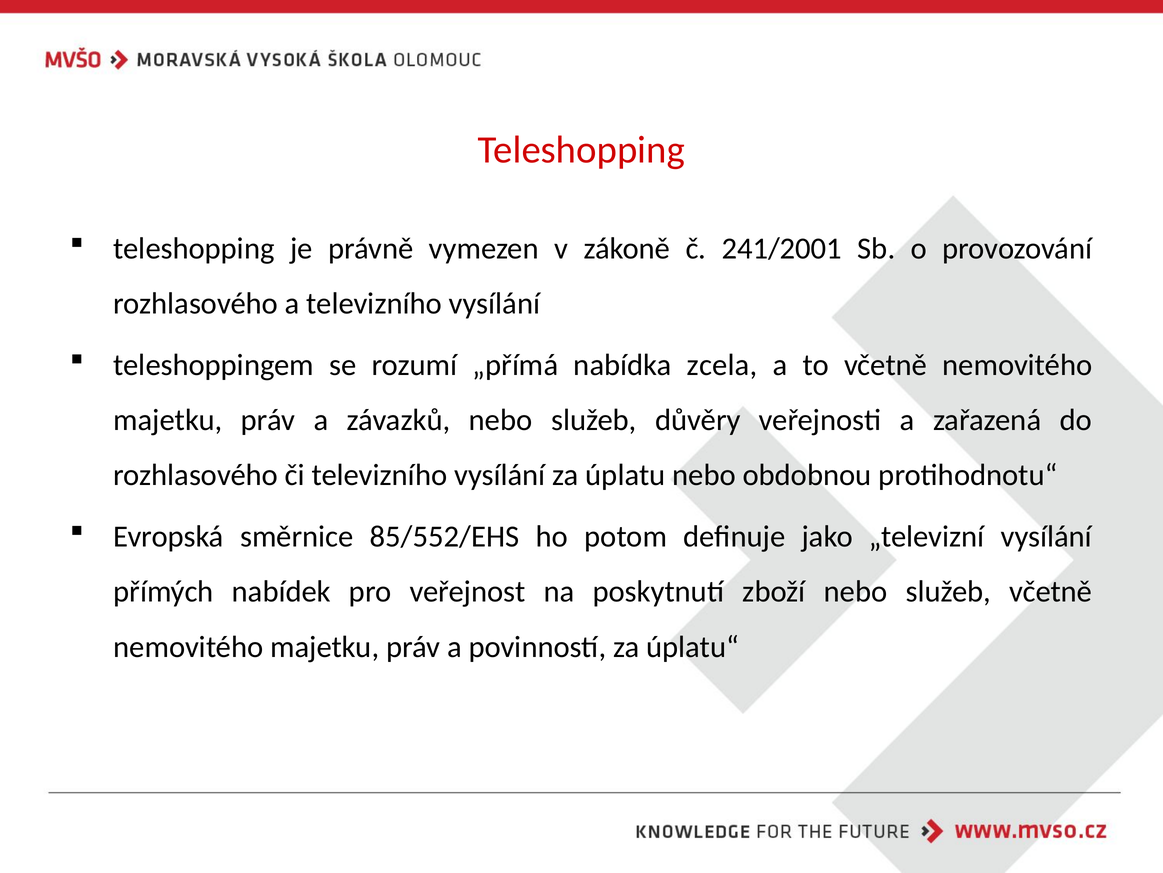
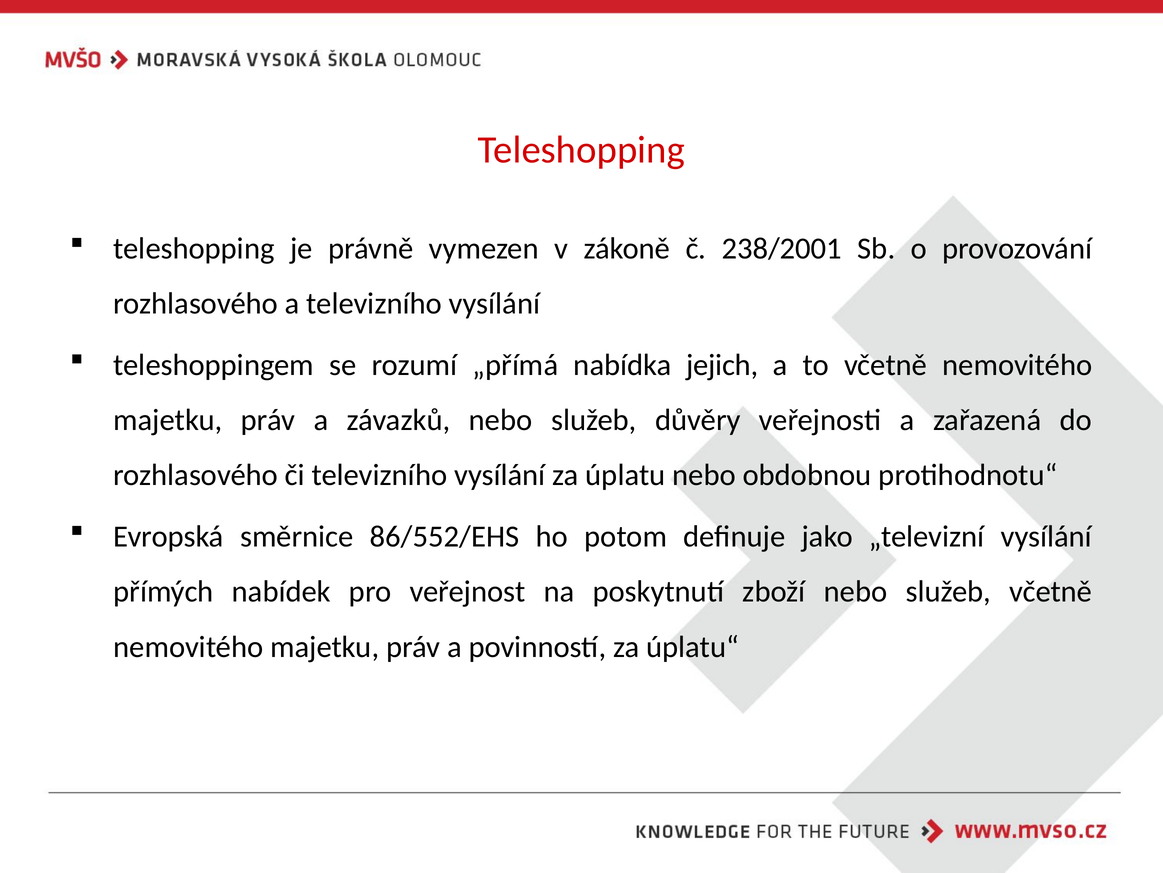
241/2001: 241/2001 -> 238/2001
zcela: zcela -> jejich
85/552/EHS: 85/552/EHS -> 86/552/EHS
